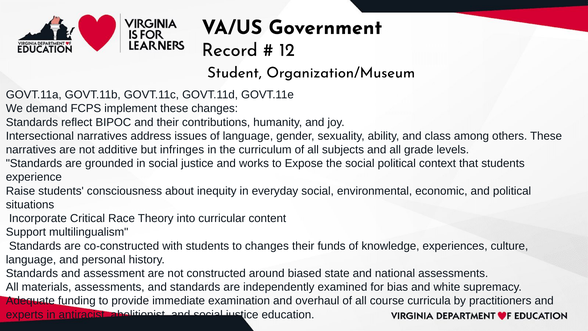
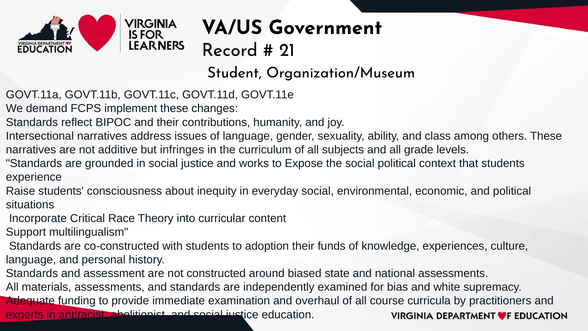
12: 12 -> 21
to changes: changes -> adoption
